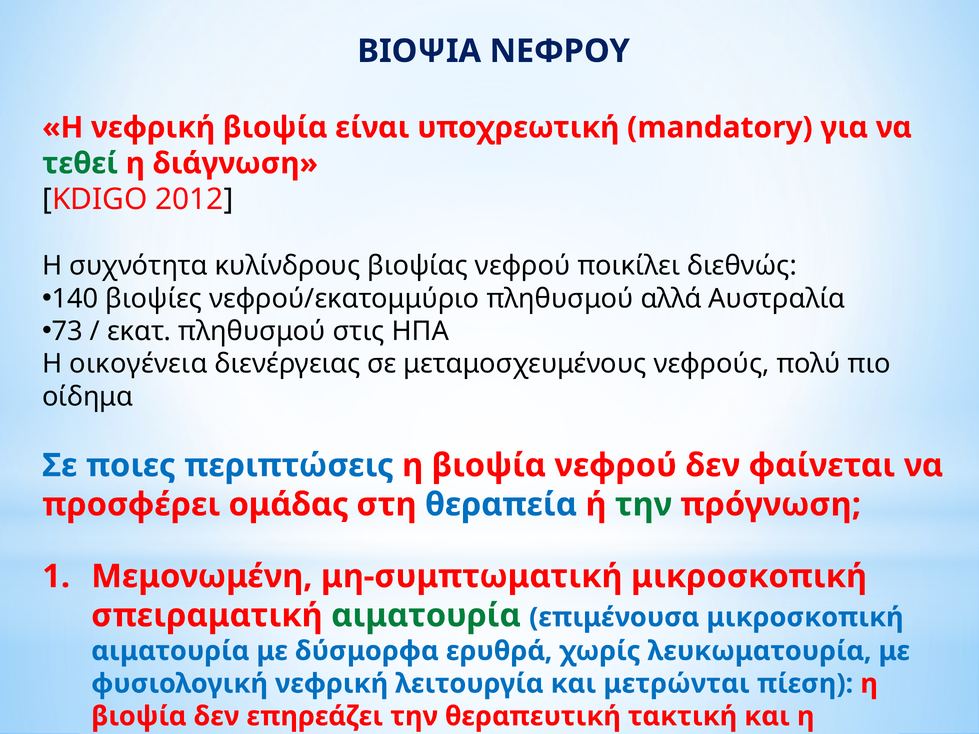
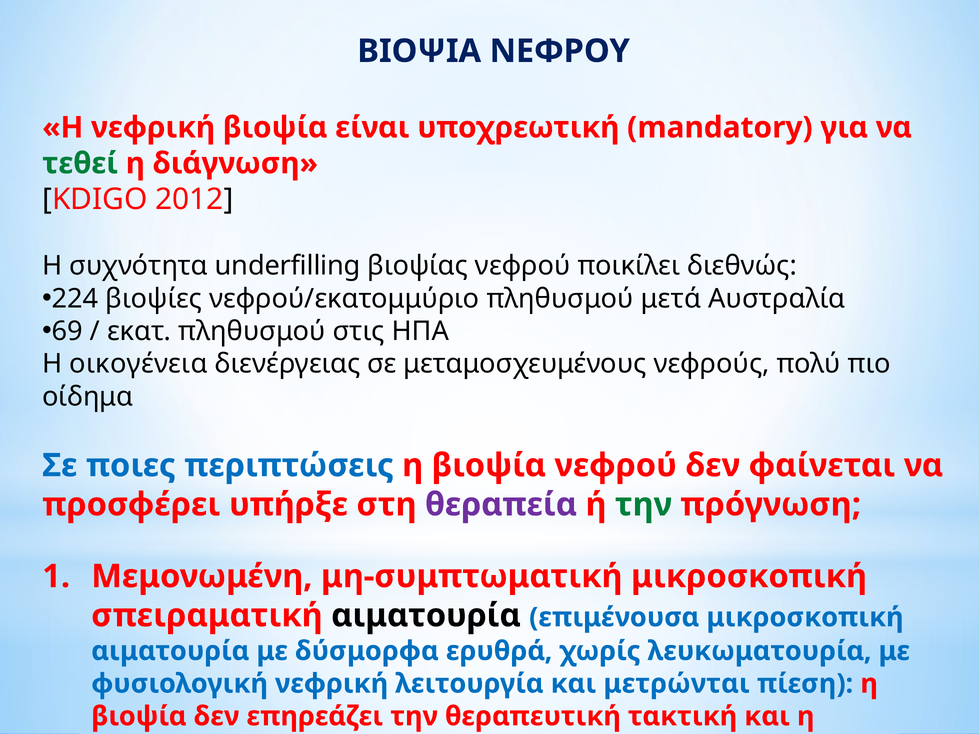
κυλίνδρους: κυλίνδρους -> underfilling
140: 140 -> 224
αλλά: αλλά -> μετά
73: 73 -> 69
ομάδας: ομάδας -> υπήρξε
θεραπεία colour: blue -> purple
αιματουρία at (426, 616) colour: green -> black
